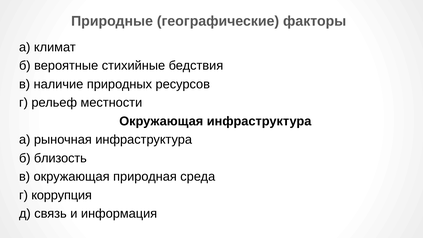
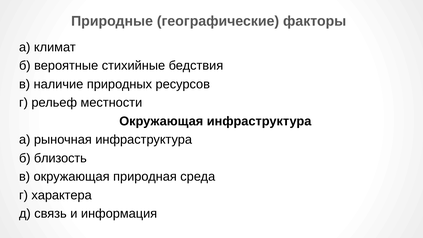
коррупция: коррупция -> характера
